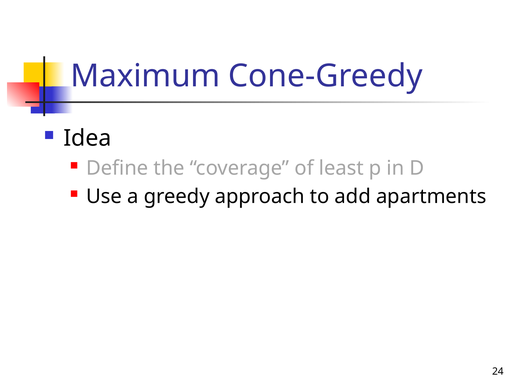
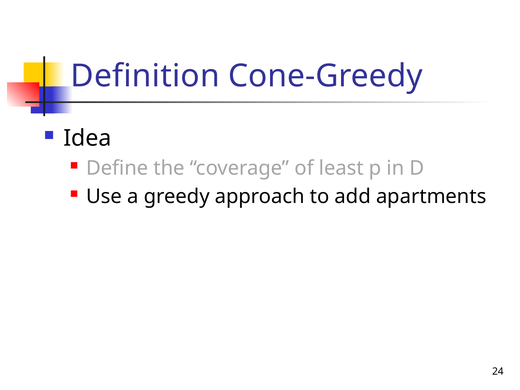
Maximum: Maximum -> Definition
